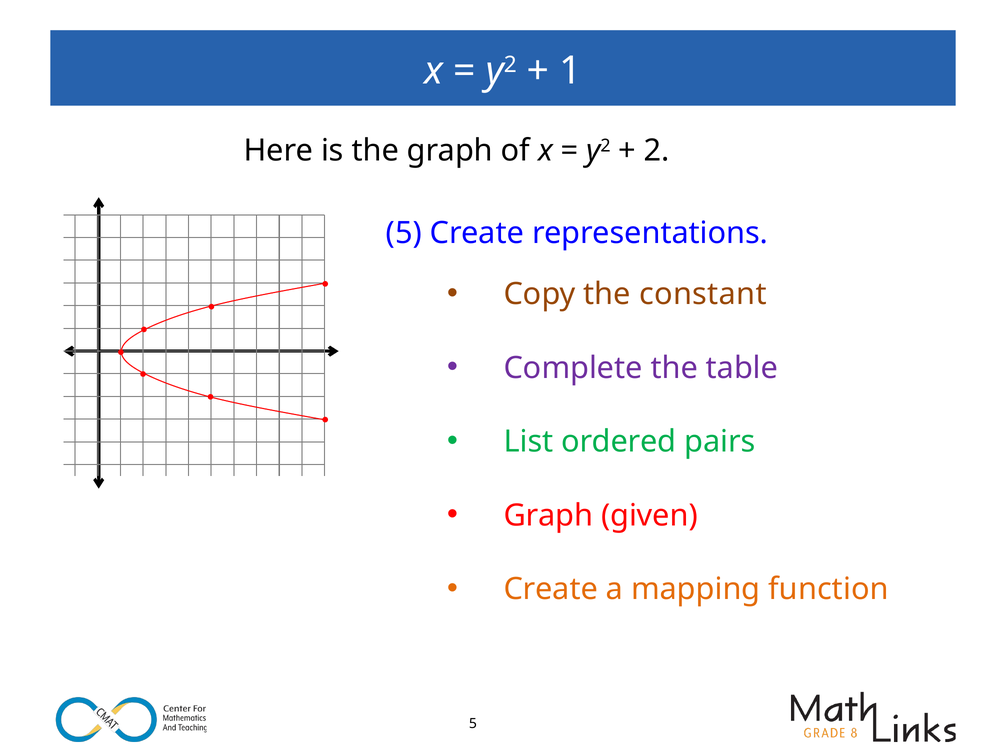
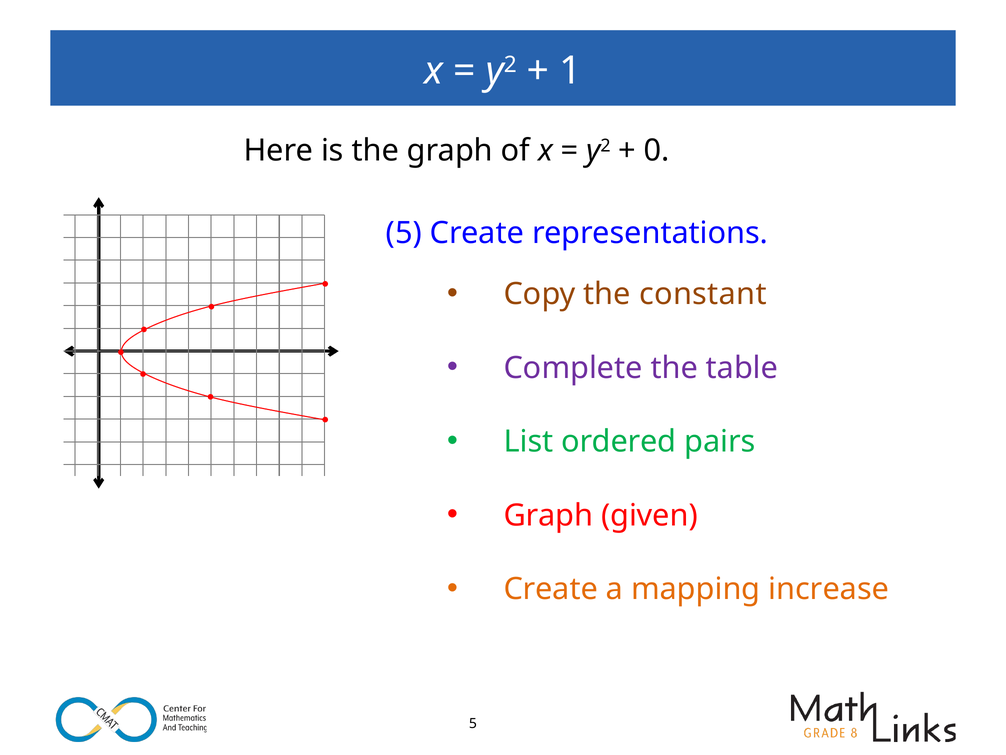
2: 2 -> 0
function: function -> increase
